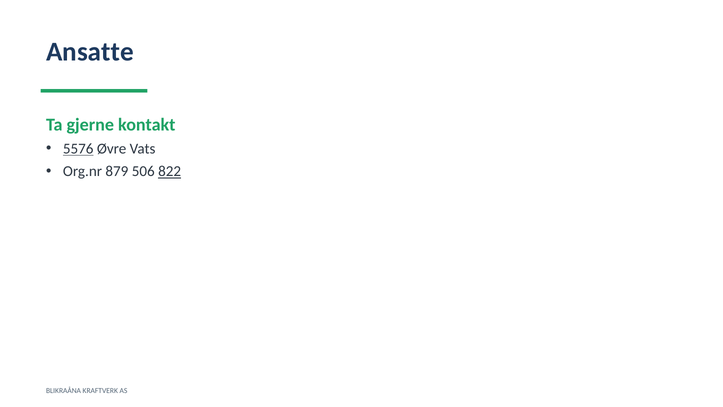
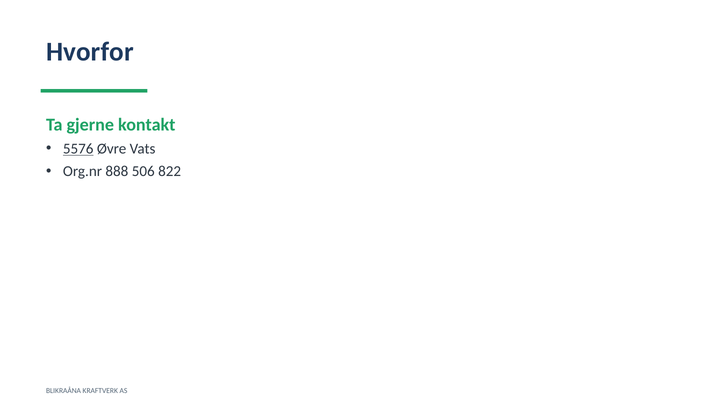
Ansatte: Ansatte -> Hvorfor
879: 879 -> 888
822 underline: present -> none
